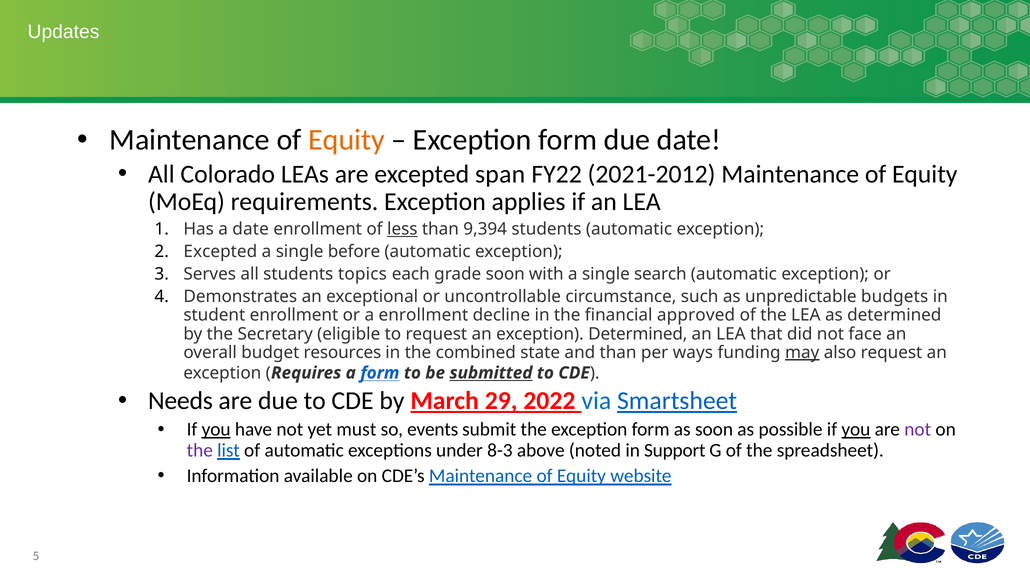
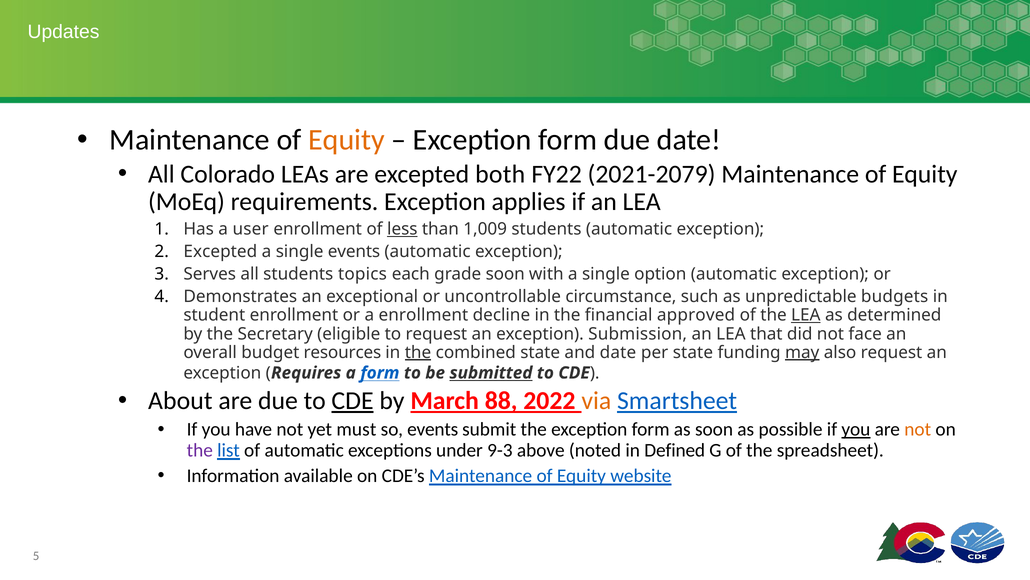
span: span -> both
2021-2012: 2021-2012 -> 2021-2079
a date: date -> user
9,394: 9,394 -> 1,009
single before: before -> events
search: search -> option
LEA at (806, 315) underline: none -> present
exception Determined: Determined -> Submission
the at (418, 352) underline: none -> present
and than: than -> date
per ways: ways -> state
Needs: Needs -> About
CDE at (353, 400) underline: none -> present
29: 29 -> 88
via colour: blue -> orange
you at (216, 429) underline: present -> none
not at (918, 429) colour: purple -> orange
8-3: 8-3 -> 9-3
Support: Support -> Defined
